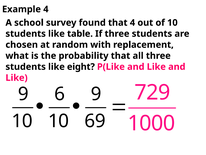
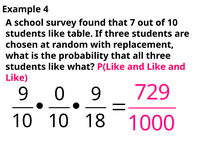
that 4: 4 -> 7
like eight: eight -> what
6: 6 -> 0
69: 69 -> 18
